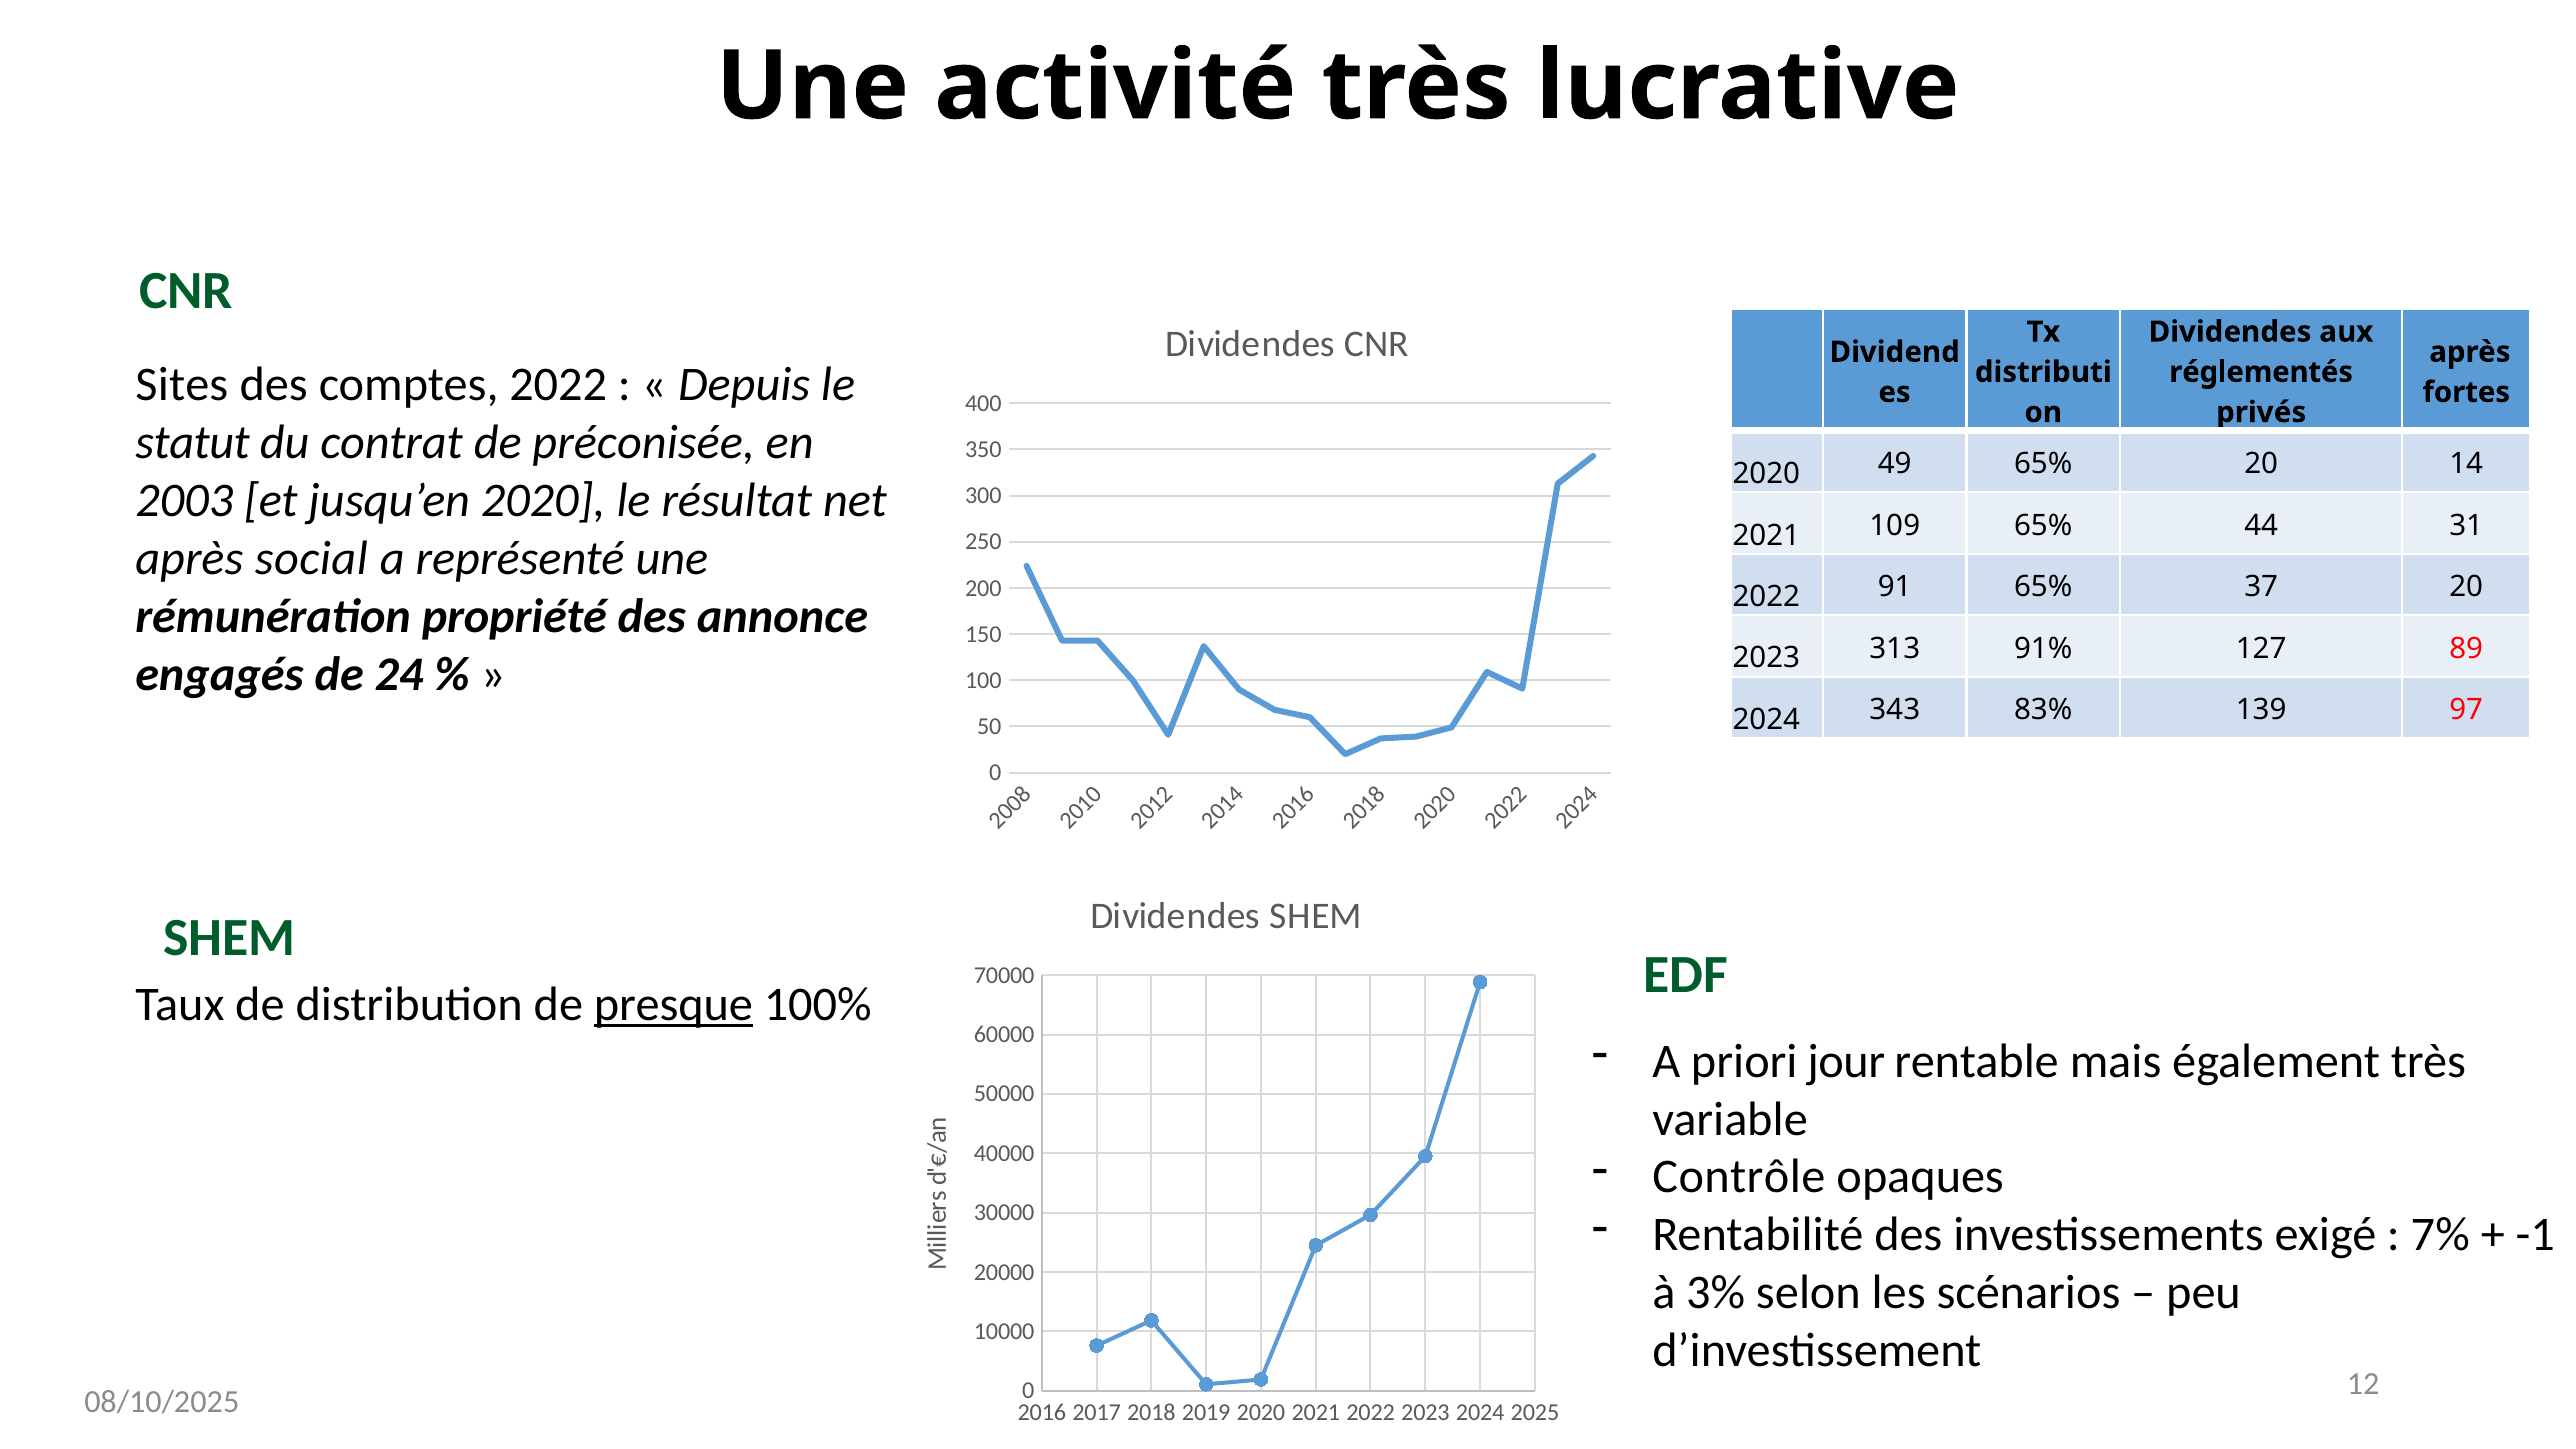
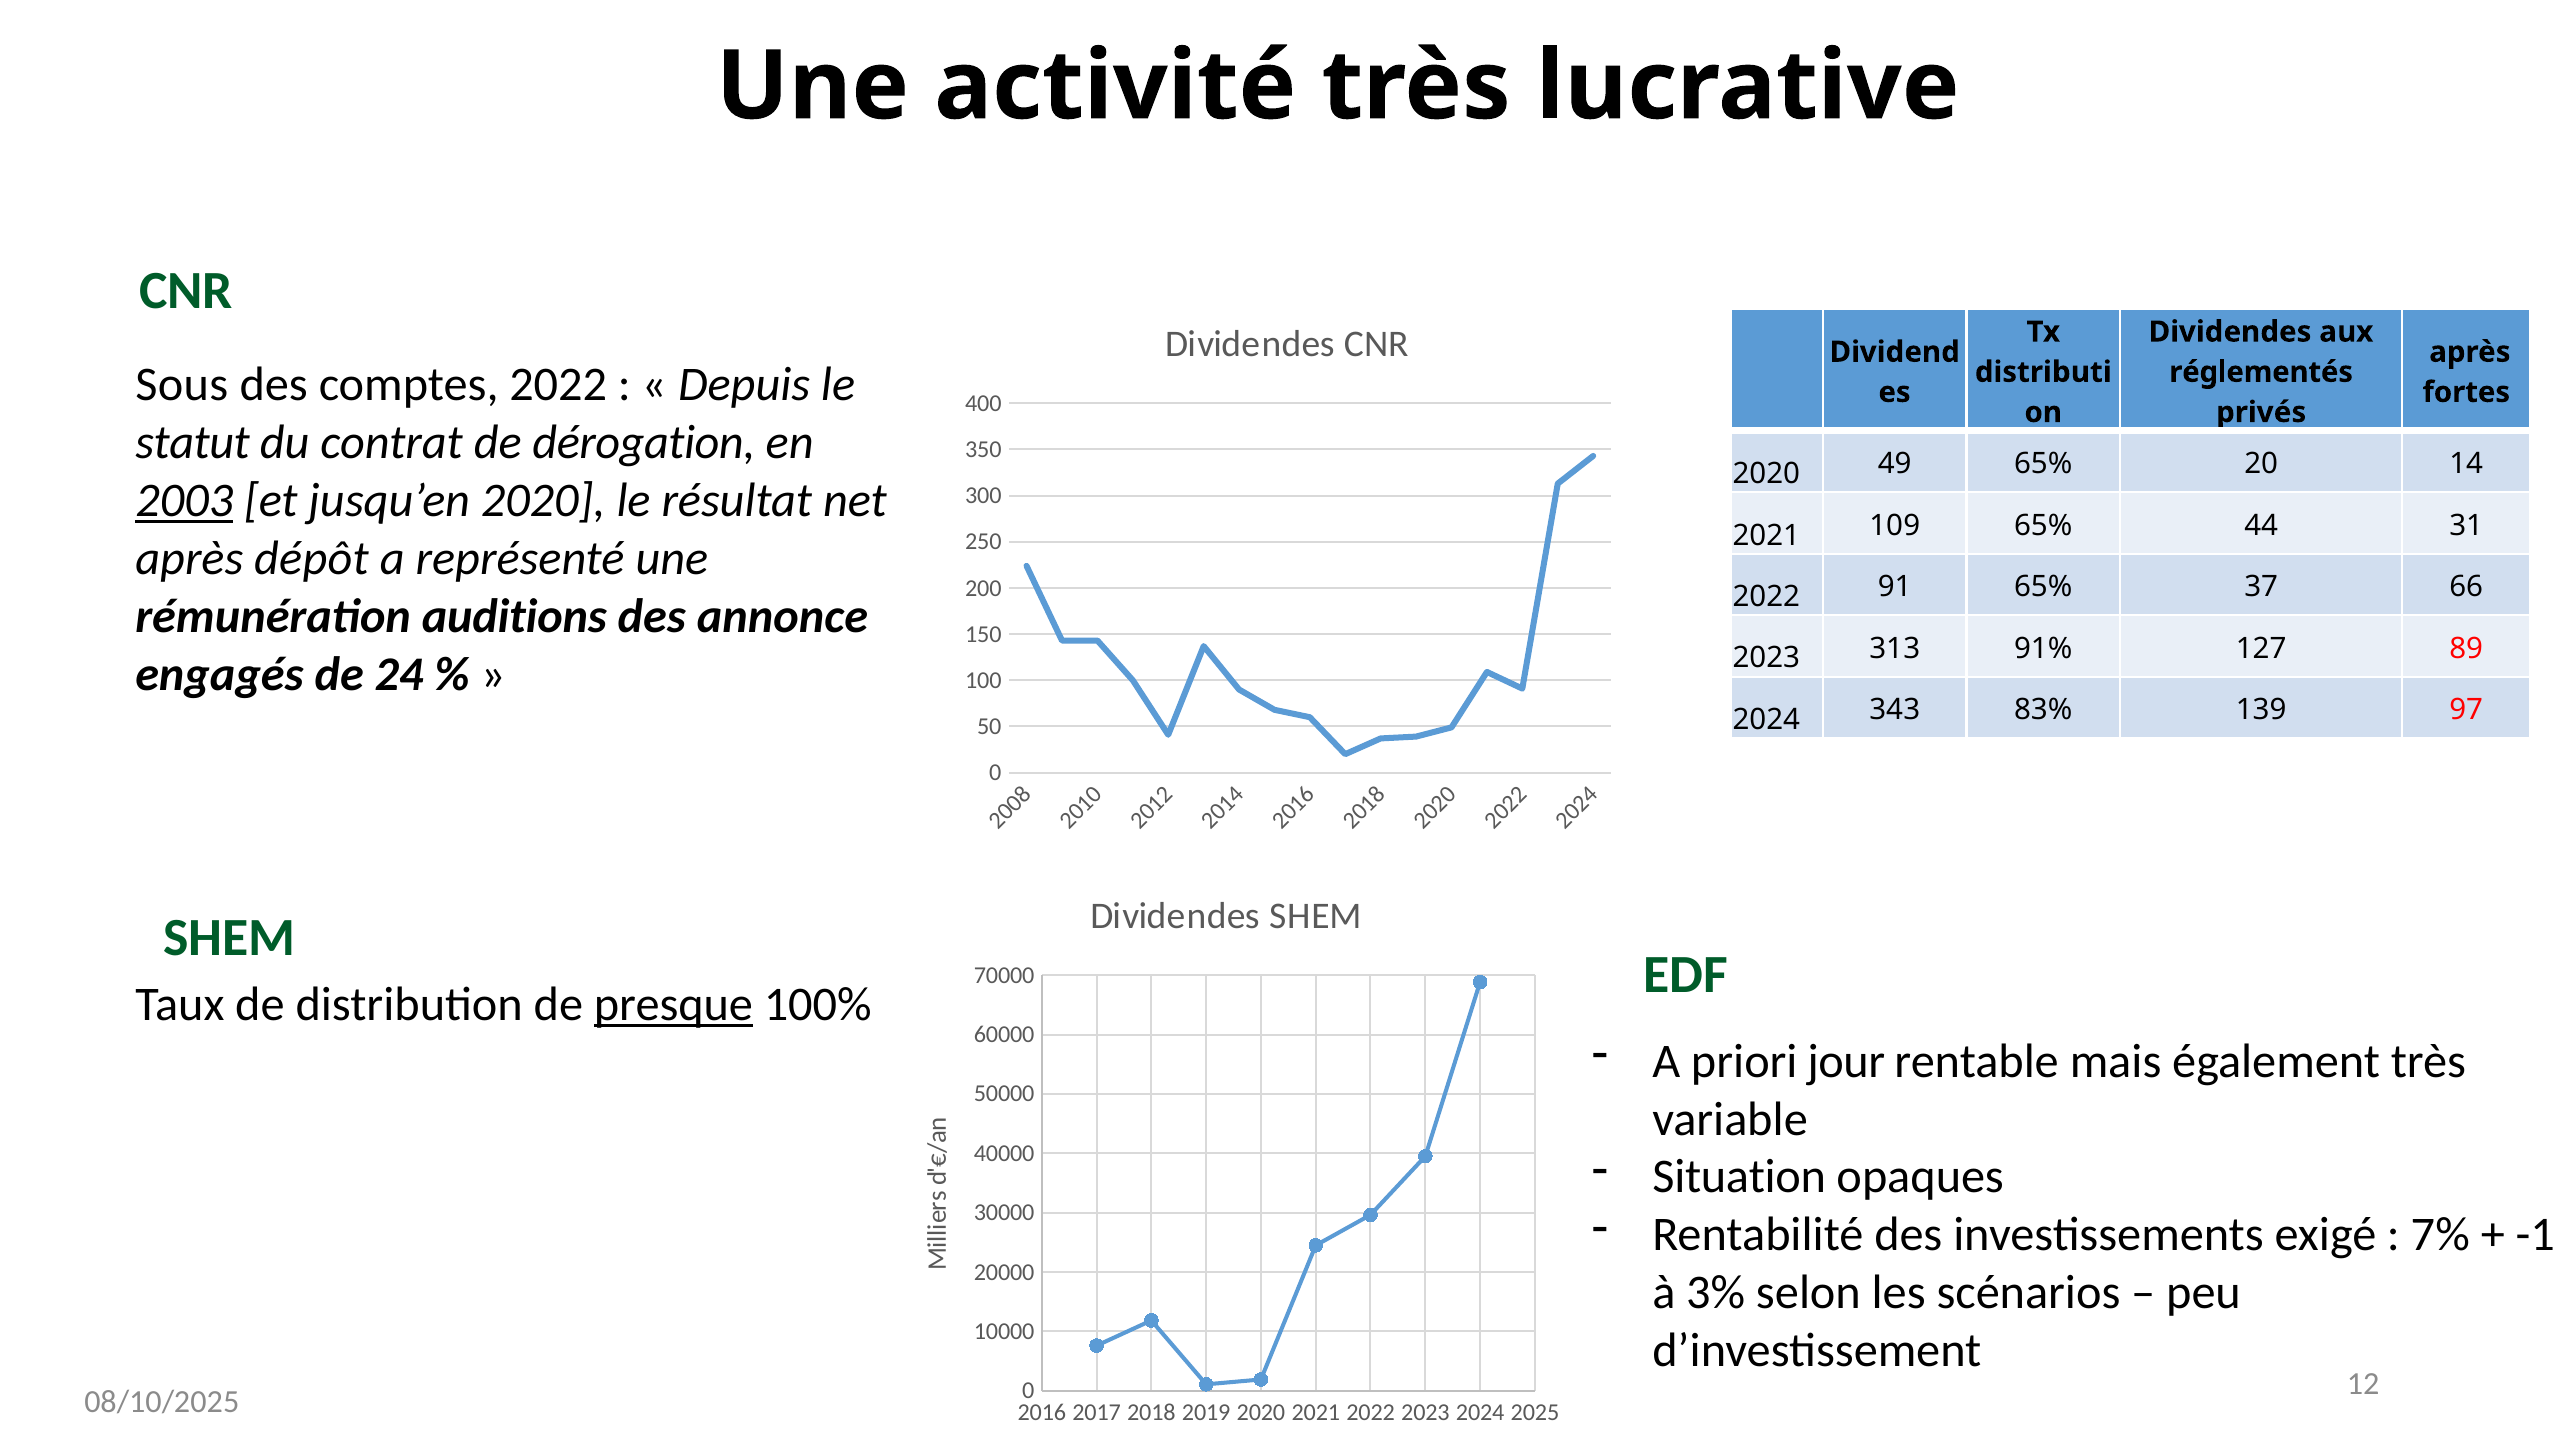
Sites: Sites -> Sous
préconisée: préconisée -> dérogation
2003 underline: none -> present
social: social -> dépôt
37 20: 20 -> 66
propriété: propriété -> auditions
Contrôle: Contrôle -> Situation
